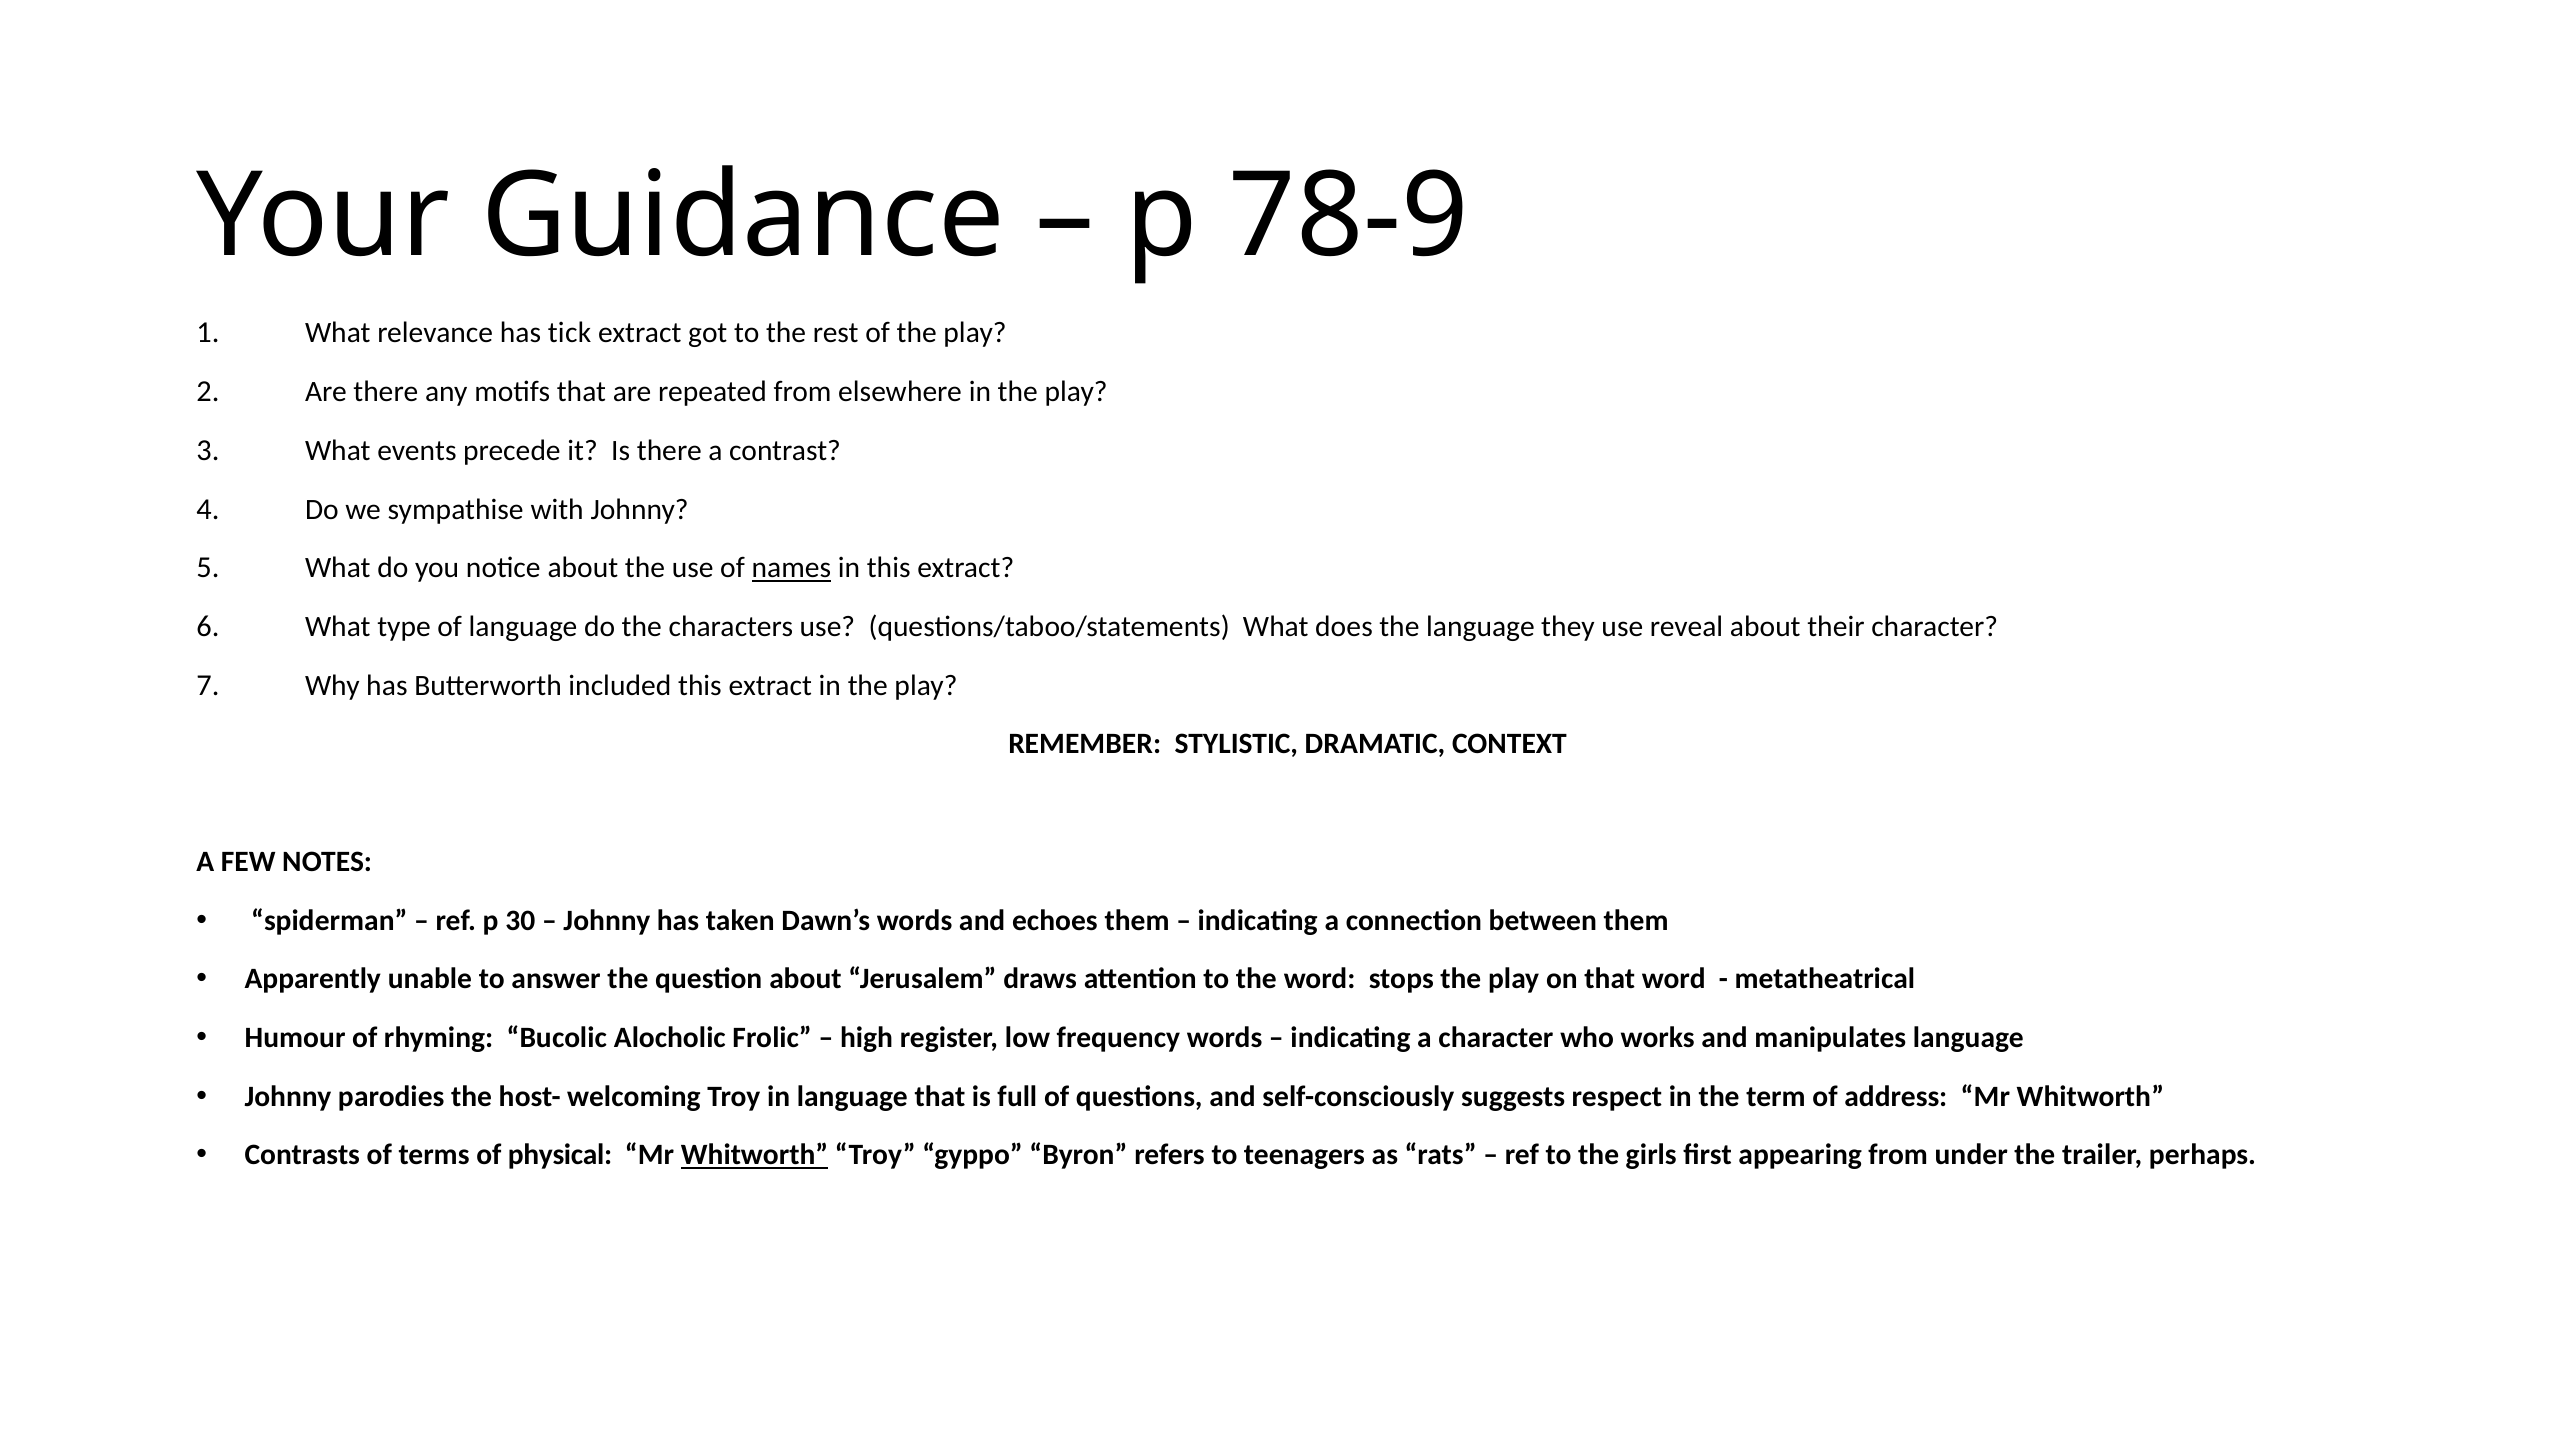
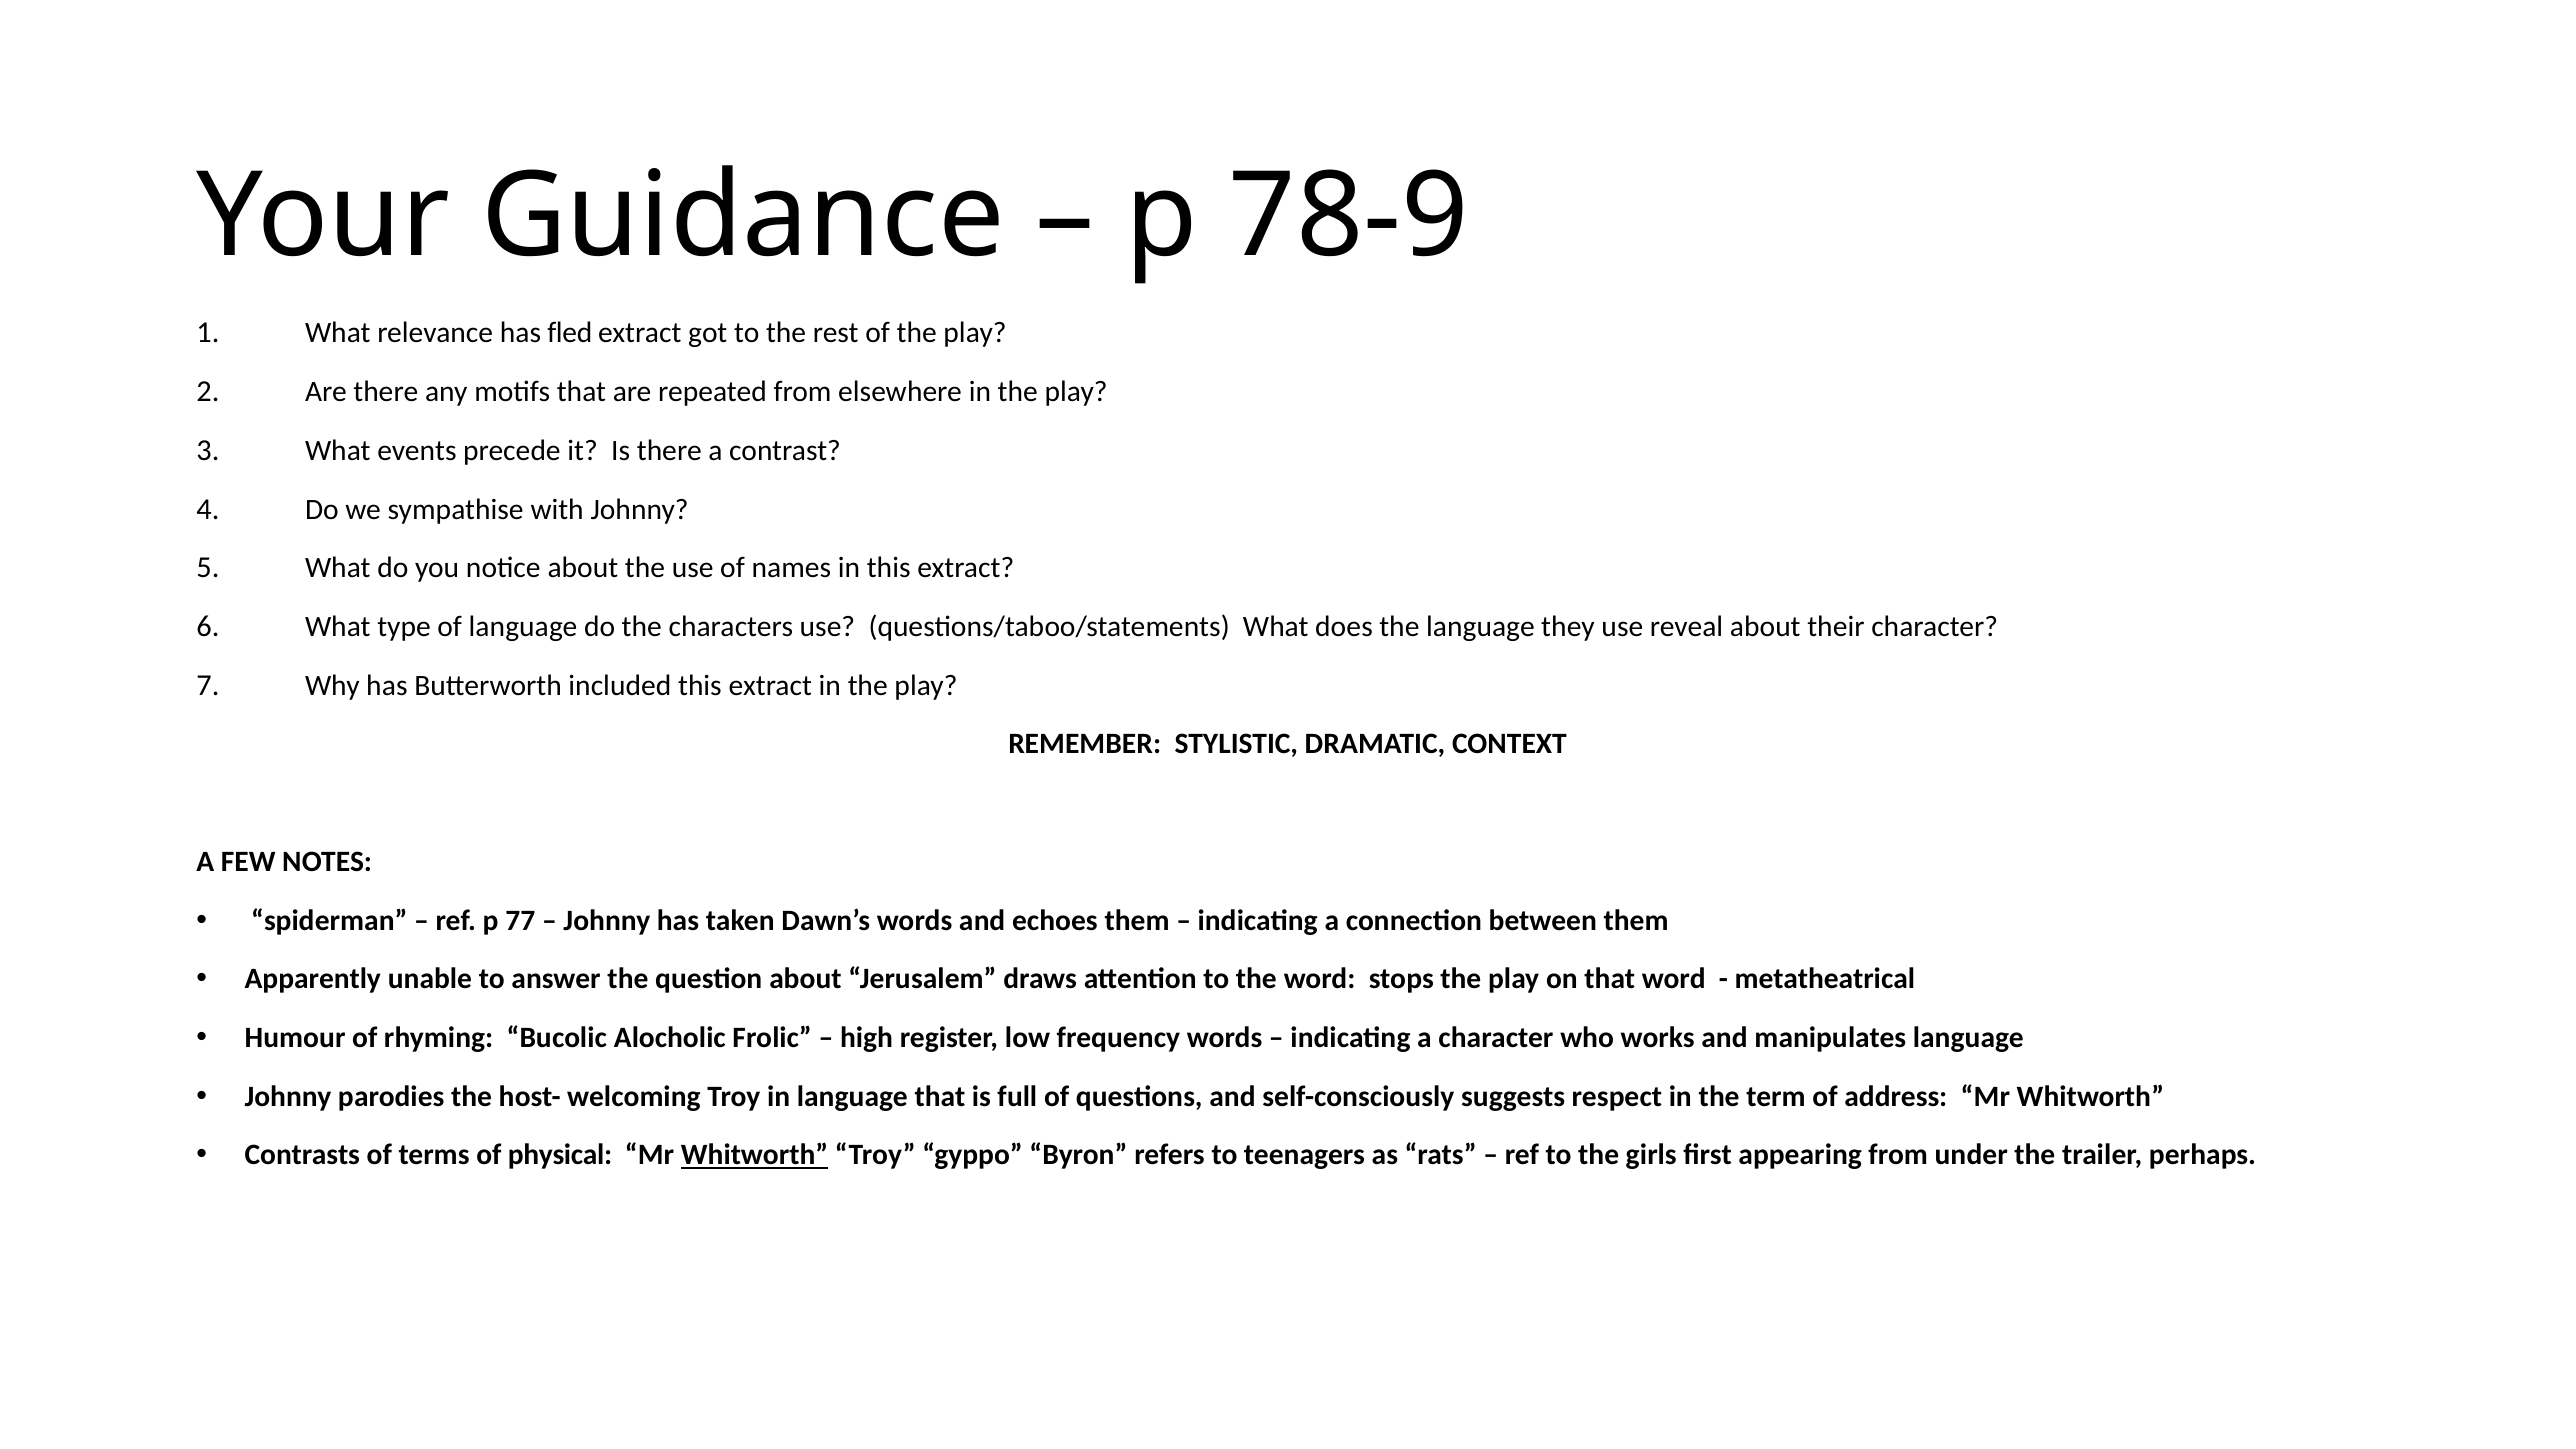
tick: tick -> fled
names underline: present -> none
30: 30 -> 77
